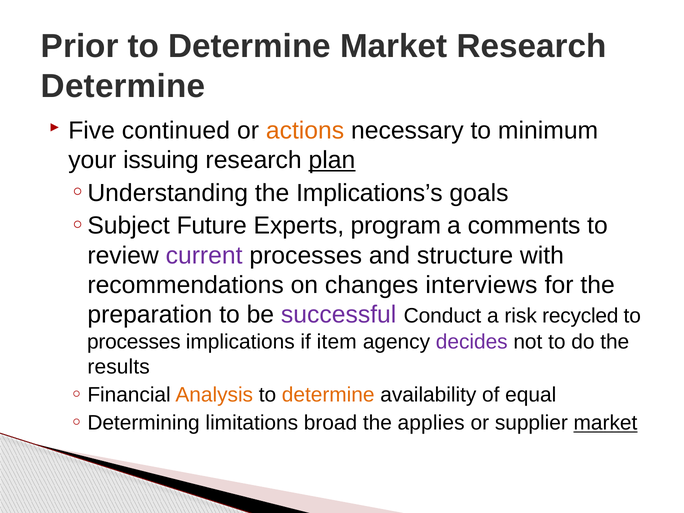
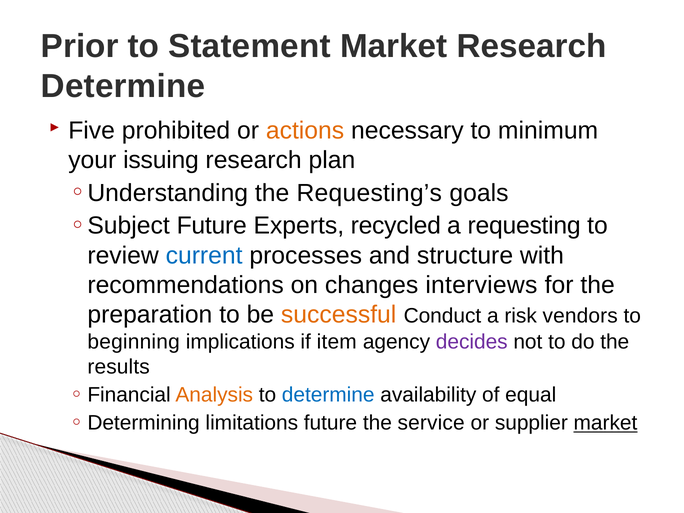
Prior to Determine: Determine -> Statement
continued: continued -> prohibited
plan underline: present -> none
Implications’s: Implications’s -> Requesting’s
program: program -> recycled
comments: comments -> requesting
current colour: purple -> blue
successful colour: purple -> orange
recycled: recycled -> vendors
processes at (134, 342): processes -> beginning
determine at (328, 395) colour: orange -> blue
limitations broad: broad -> future
applies: applies -> service
